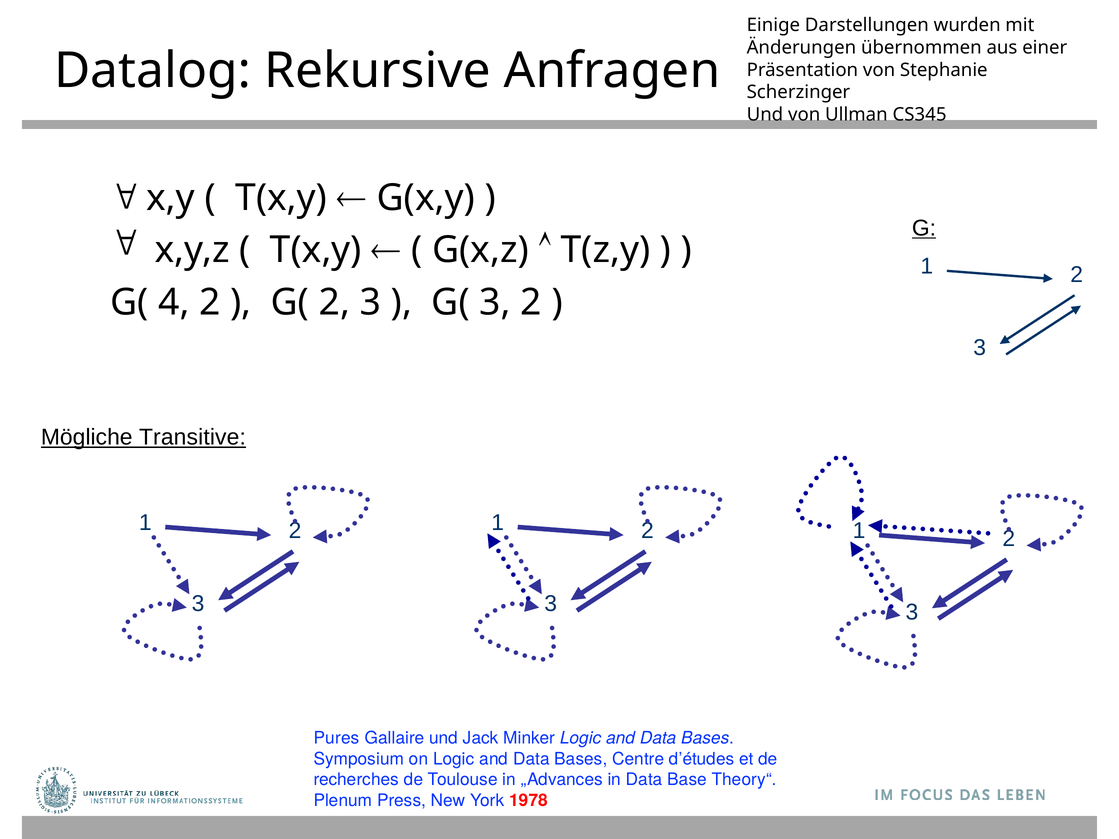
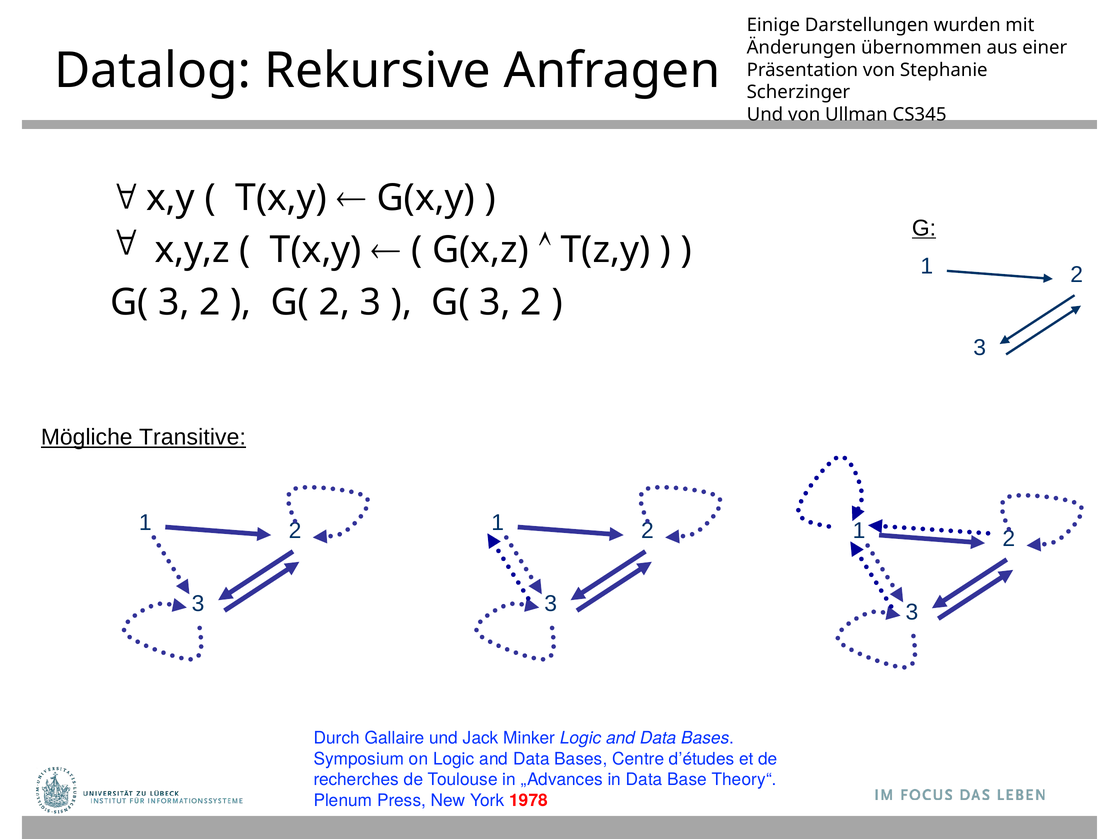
4 at (174, 302): 4 -> 3
Pures: Pures -> Durch
